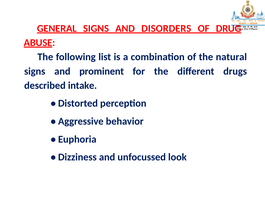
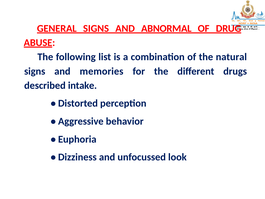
DISORDERS: DISORDERS -> ABNORMAL
prominent: prominent -> memories
